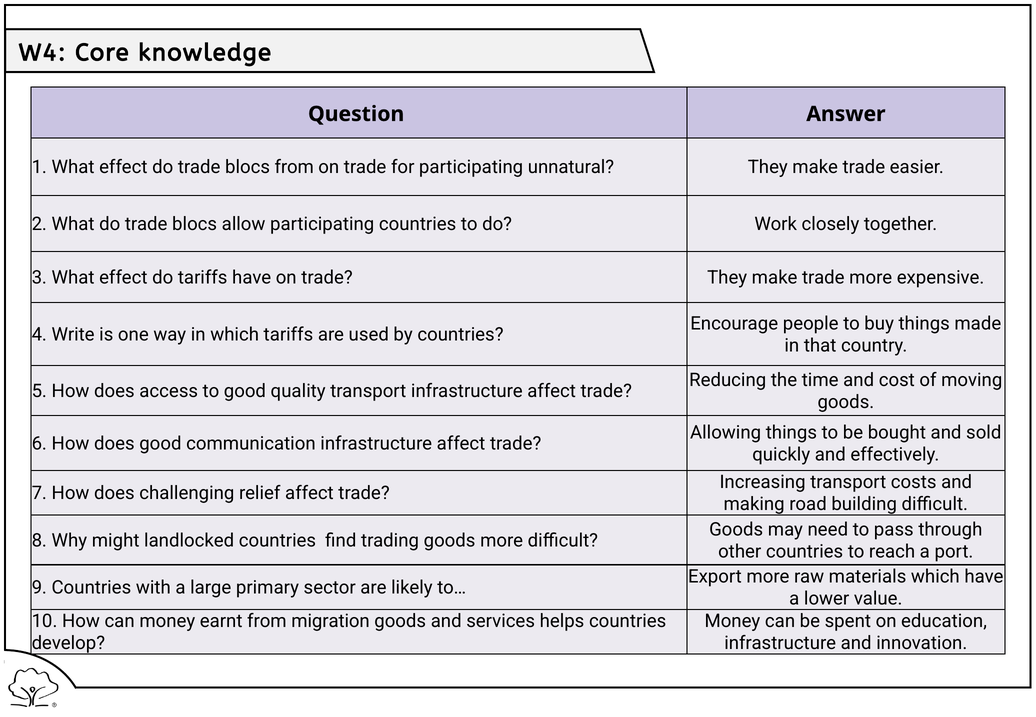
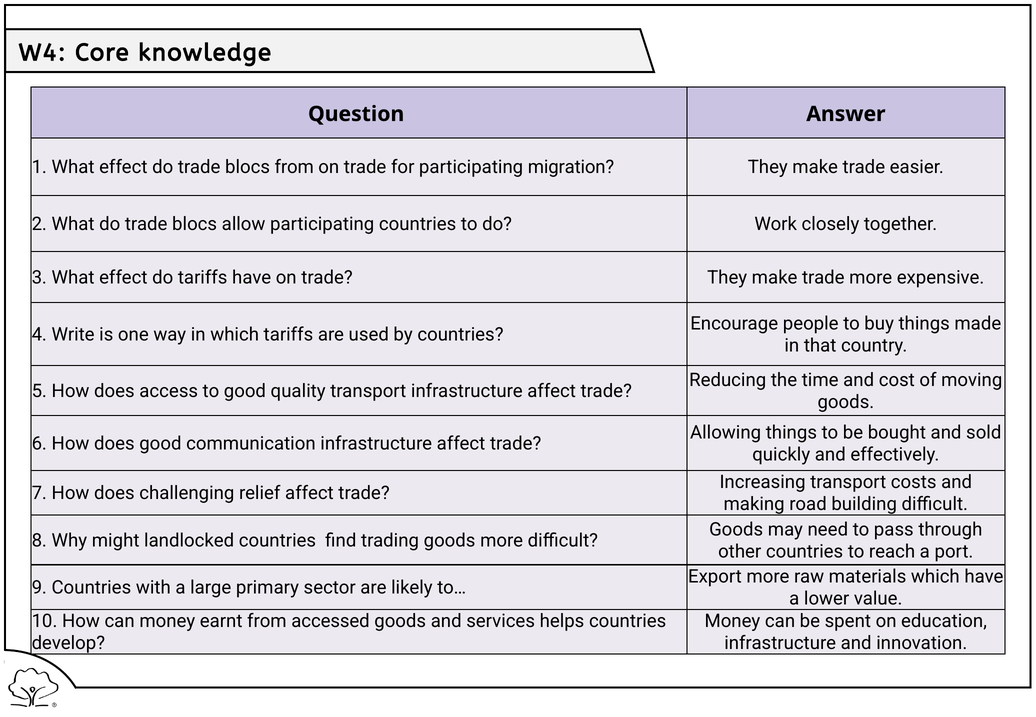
unnatural: unnatural -> migration
migration: migration -> accessed
